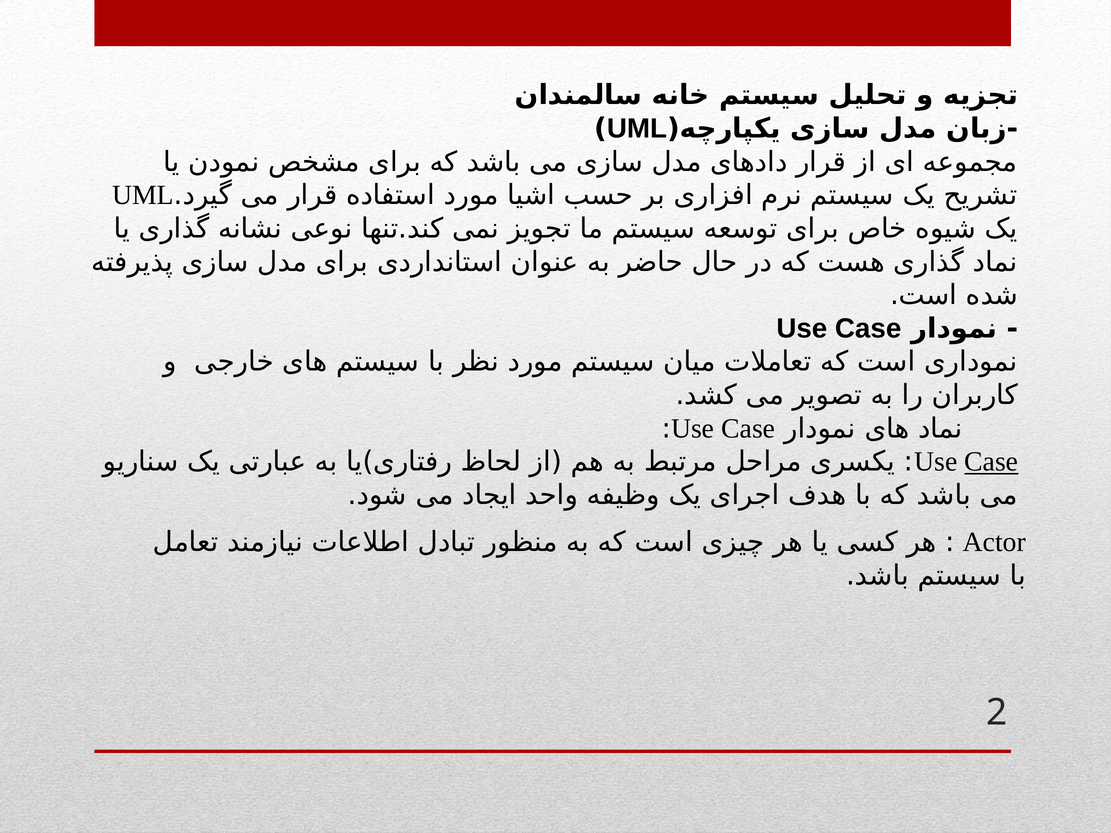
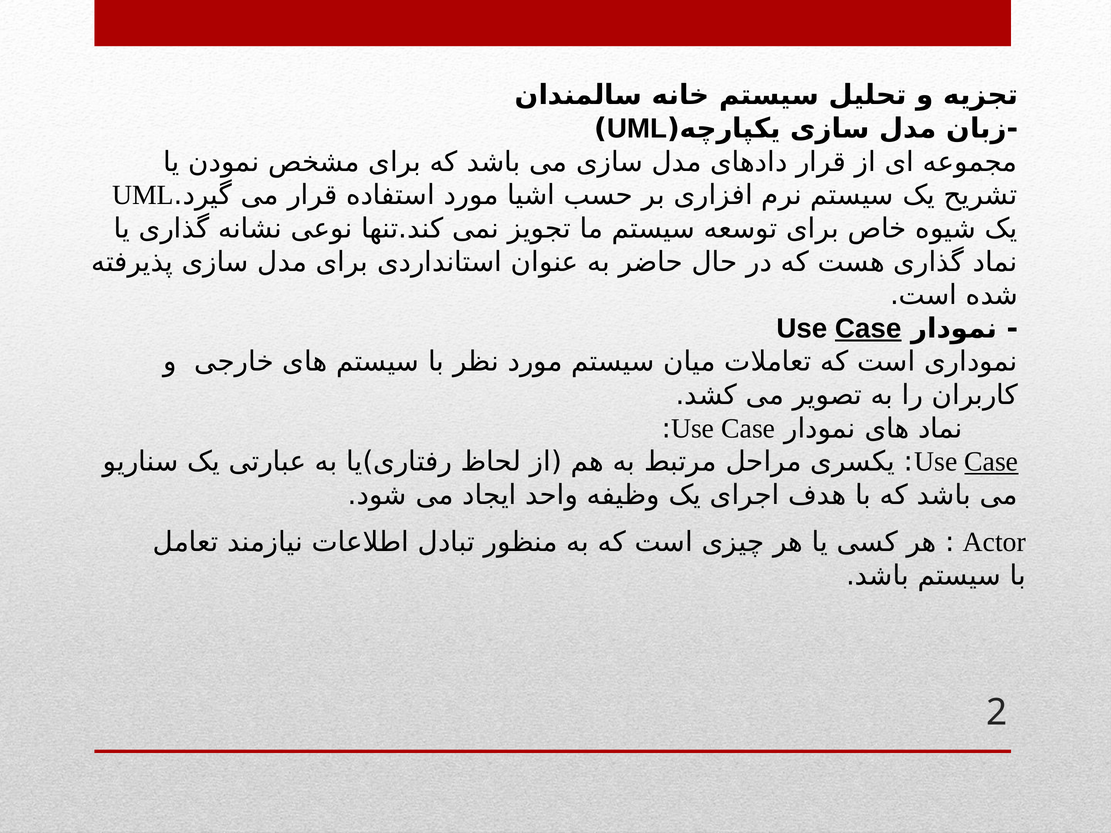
Case at (868, 329) underline: none -> present
